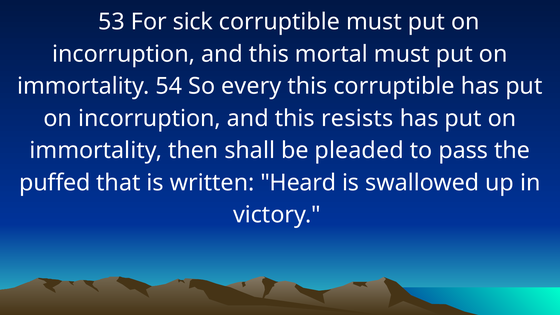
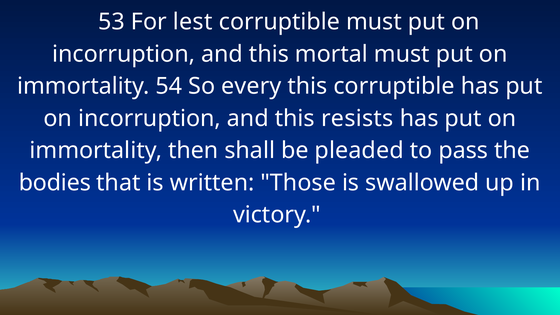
sick: sick -> lest
puffed: puffed -> bodies
Heard: Heard -> Those
